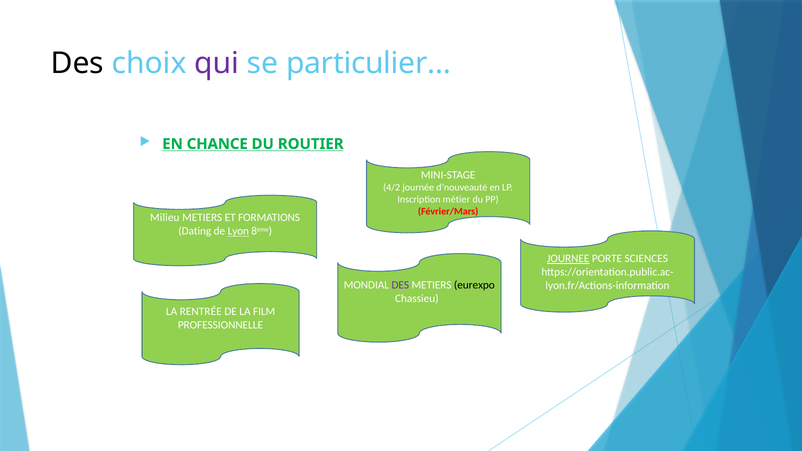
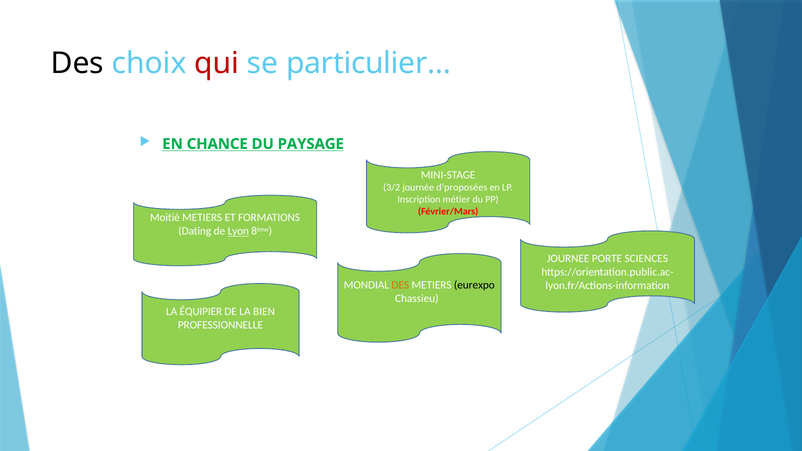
qui colour: purple -> red
ROUTIER: ROUTIER -> PAYSAGE
4/2: 4/2 -> 3/2
d’nouveauté: d’nouveauté -> d’proposées
Milieu: Milieu -> Moitié
JOURNEE underline: present -> none
DES at (400, 285) colour: purple -> orange
RENTRÉE: RENTRÉE -> ÉQUIPIER
FILM: FILM -> BIEN
